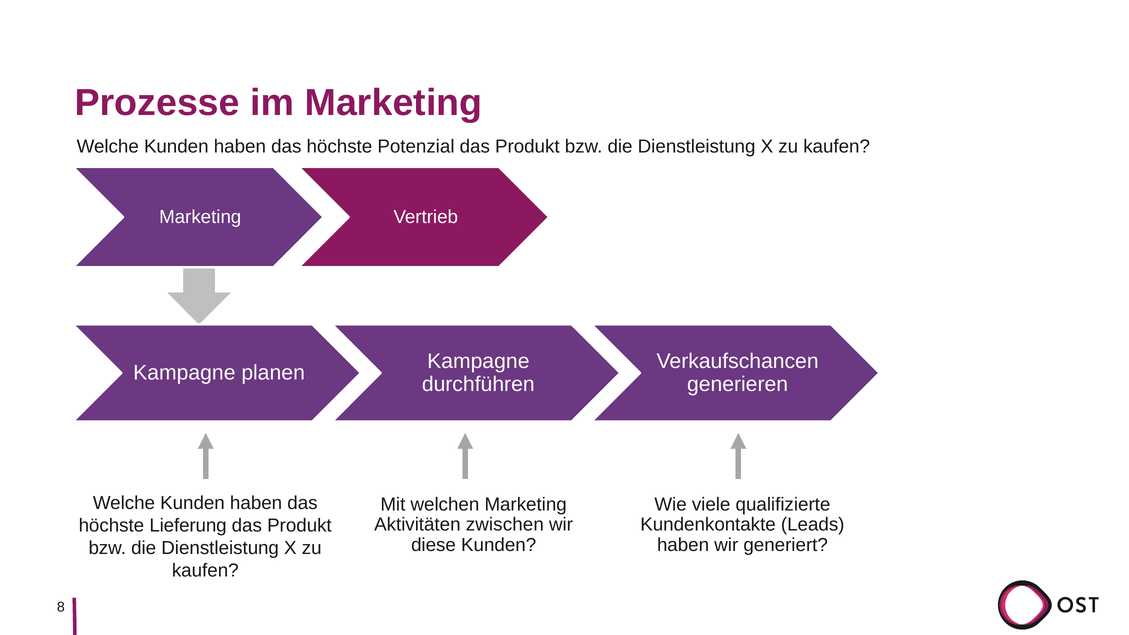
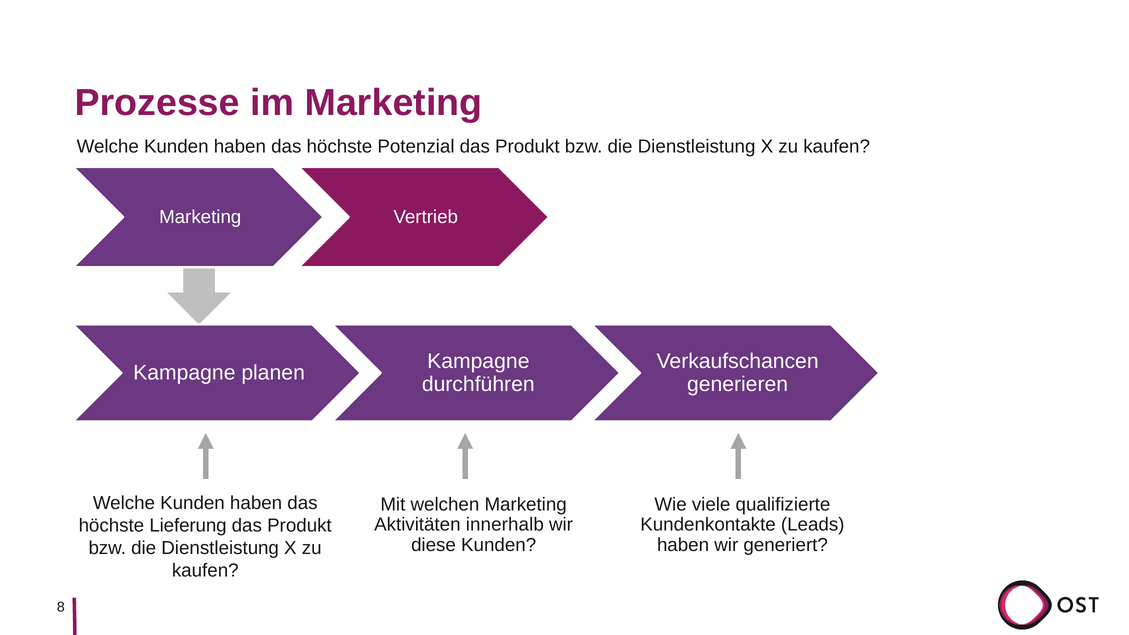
zwischen: zwischen -> innerhalb
